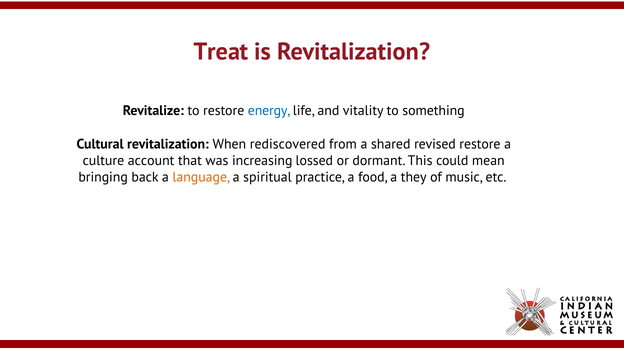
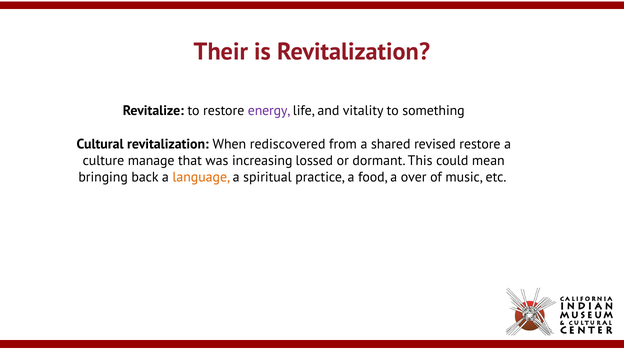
Treat: Treat -> Their
energy colour: blue -> purple
account: account -> manage
they: they -> over
